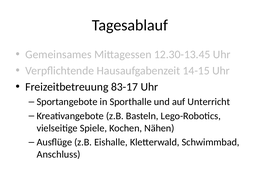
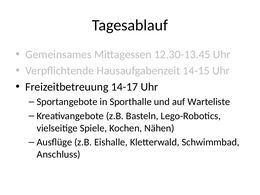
83-17: 83-17 -> 14-17
Unterricht: Unterricht -> Warteliste
